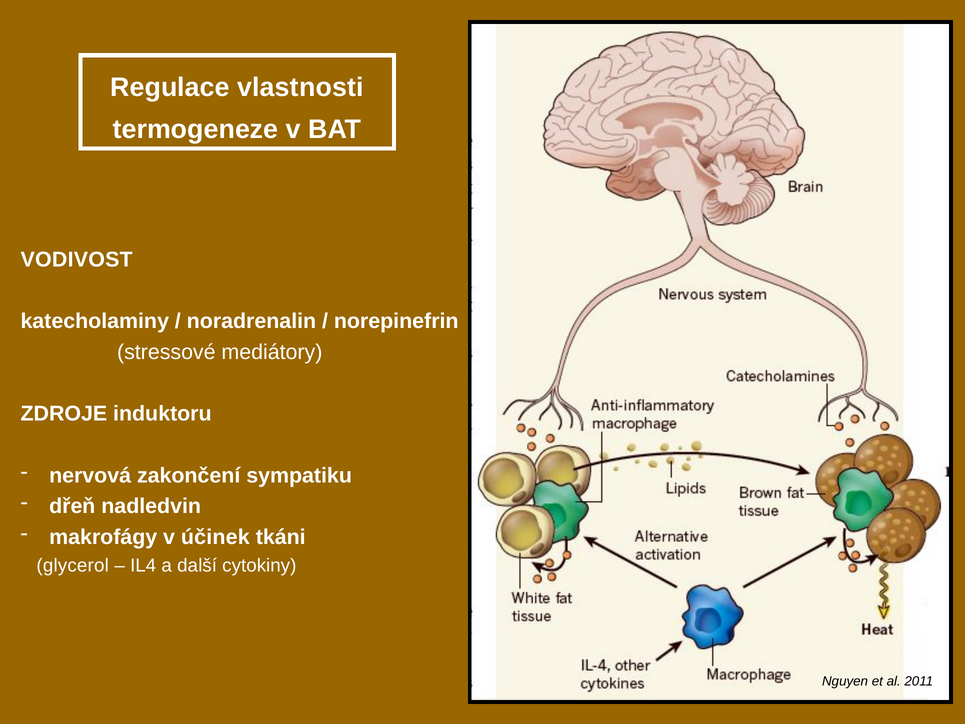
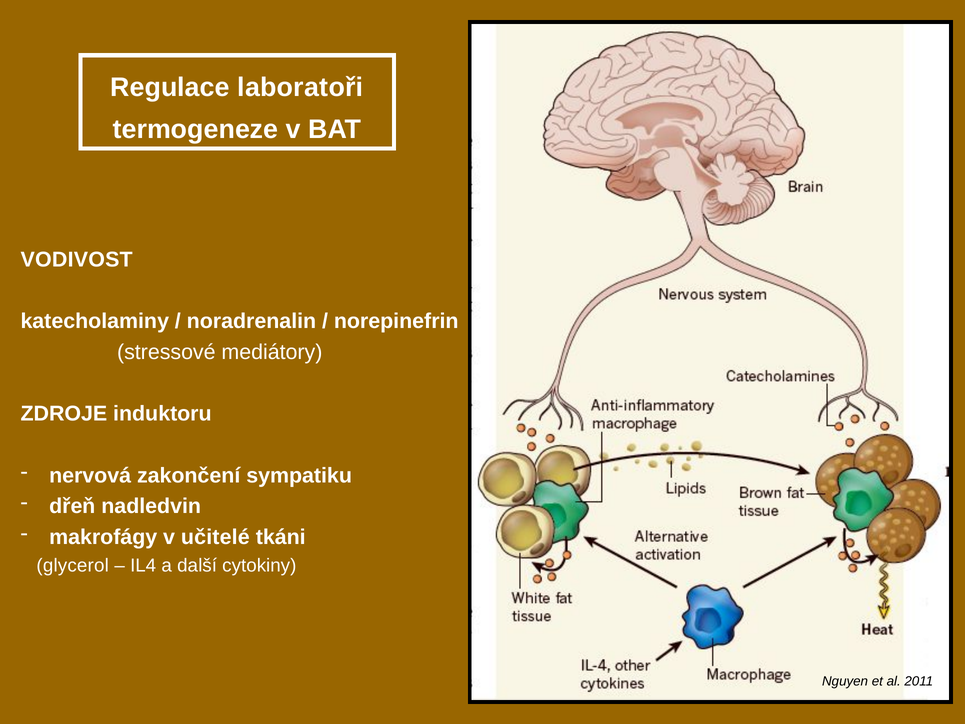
vlastnosti: vlastnosti -> laboratoři
účinek: účinek -> učitelé
